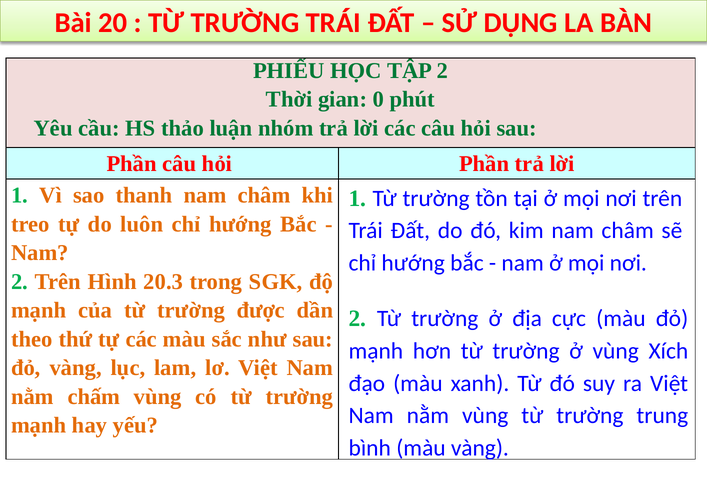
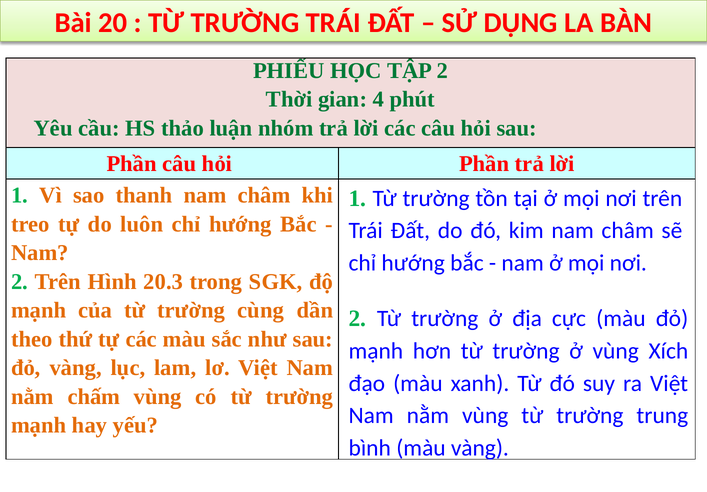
0: 0 -> 4
được: được -> cùng
